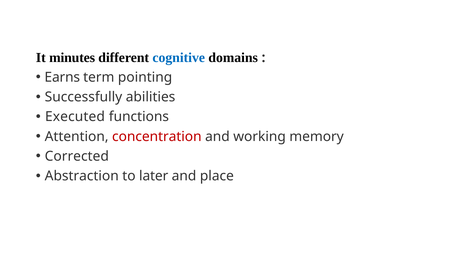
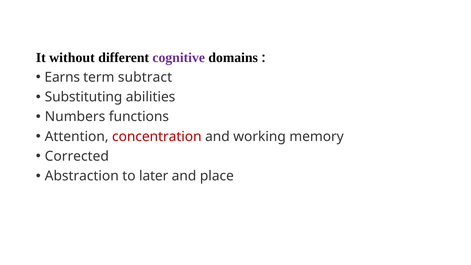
minutes: minutes -> without
cognitive colour: blue -> purple
pointing: pointing -> subtract
Successfully: Successfully -> Substituting
Executed: Executed -> Numbers
